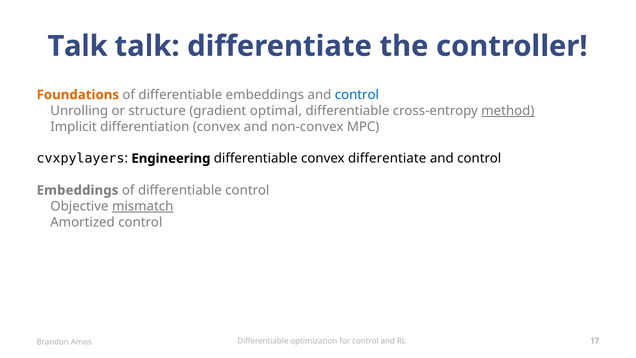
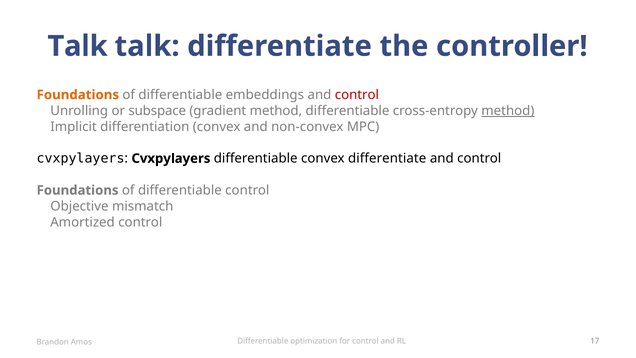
control at (357, 95) colour: blue -> red
structure: structure -> subspace
gradient optimal: optimal -> method
Engineering at (171, 158): Engineering -> Cvxpylayers
Embeddings at (77, 190): Embeddings -> Foundations
mismatch underline: present -> none
